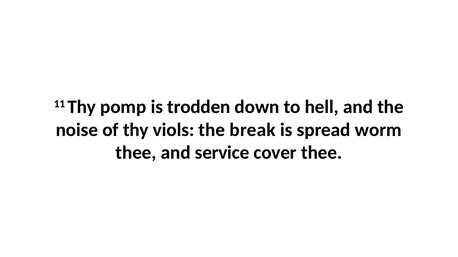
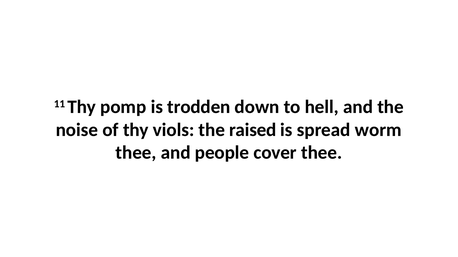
break: break -> raised
service: service -> people
